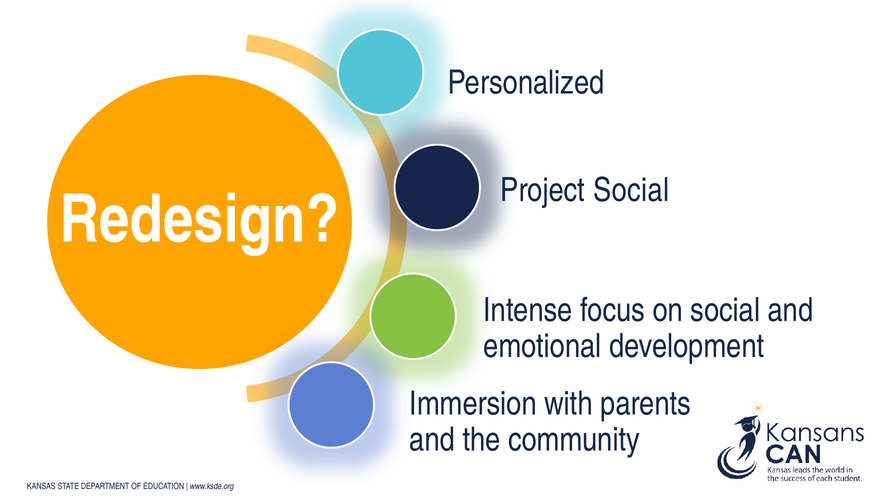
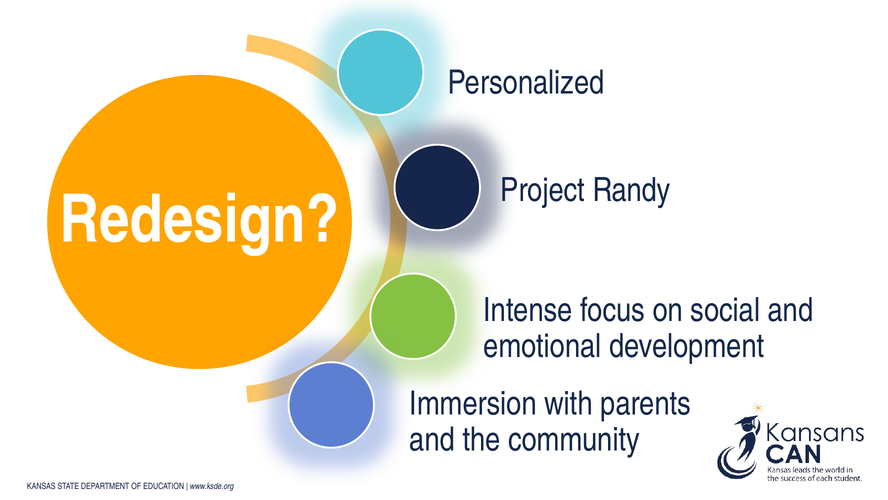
Project Social: Social -> Randy
